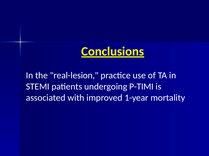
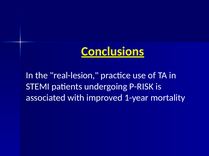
P-TIMI: P-TIMI -> P-RISK
